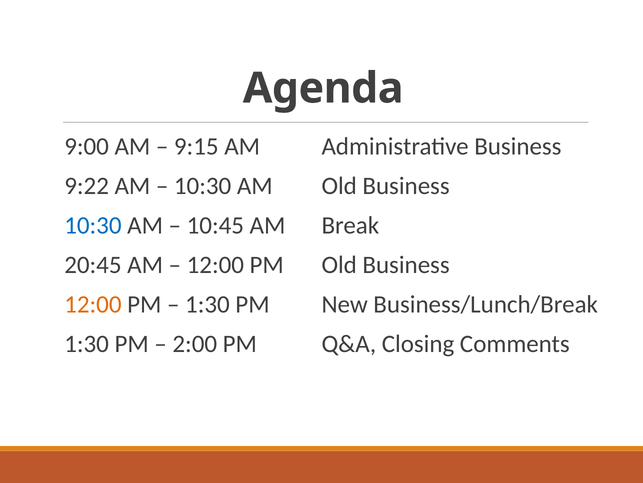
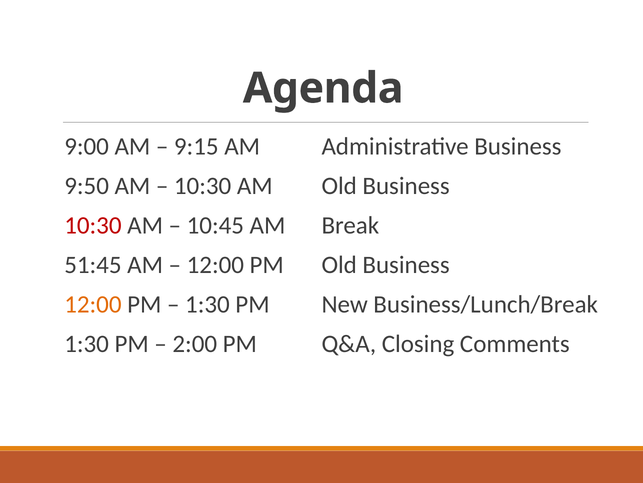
9:22: 9:22 -> 9:50
10:30 at (93, 225) colour: blue -> red
20:45: 20:45 -> 51:45
